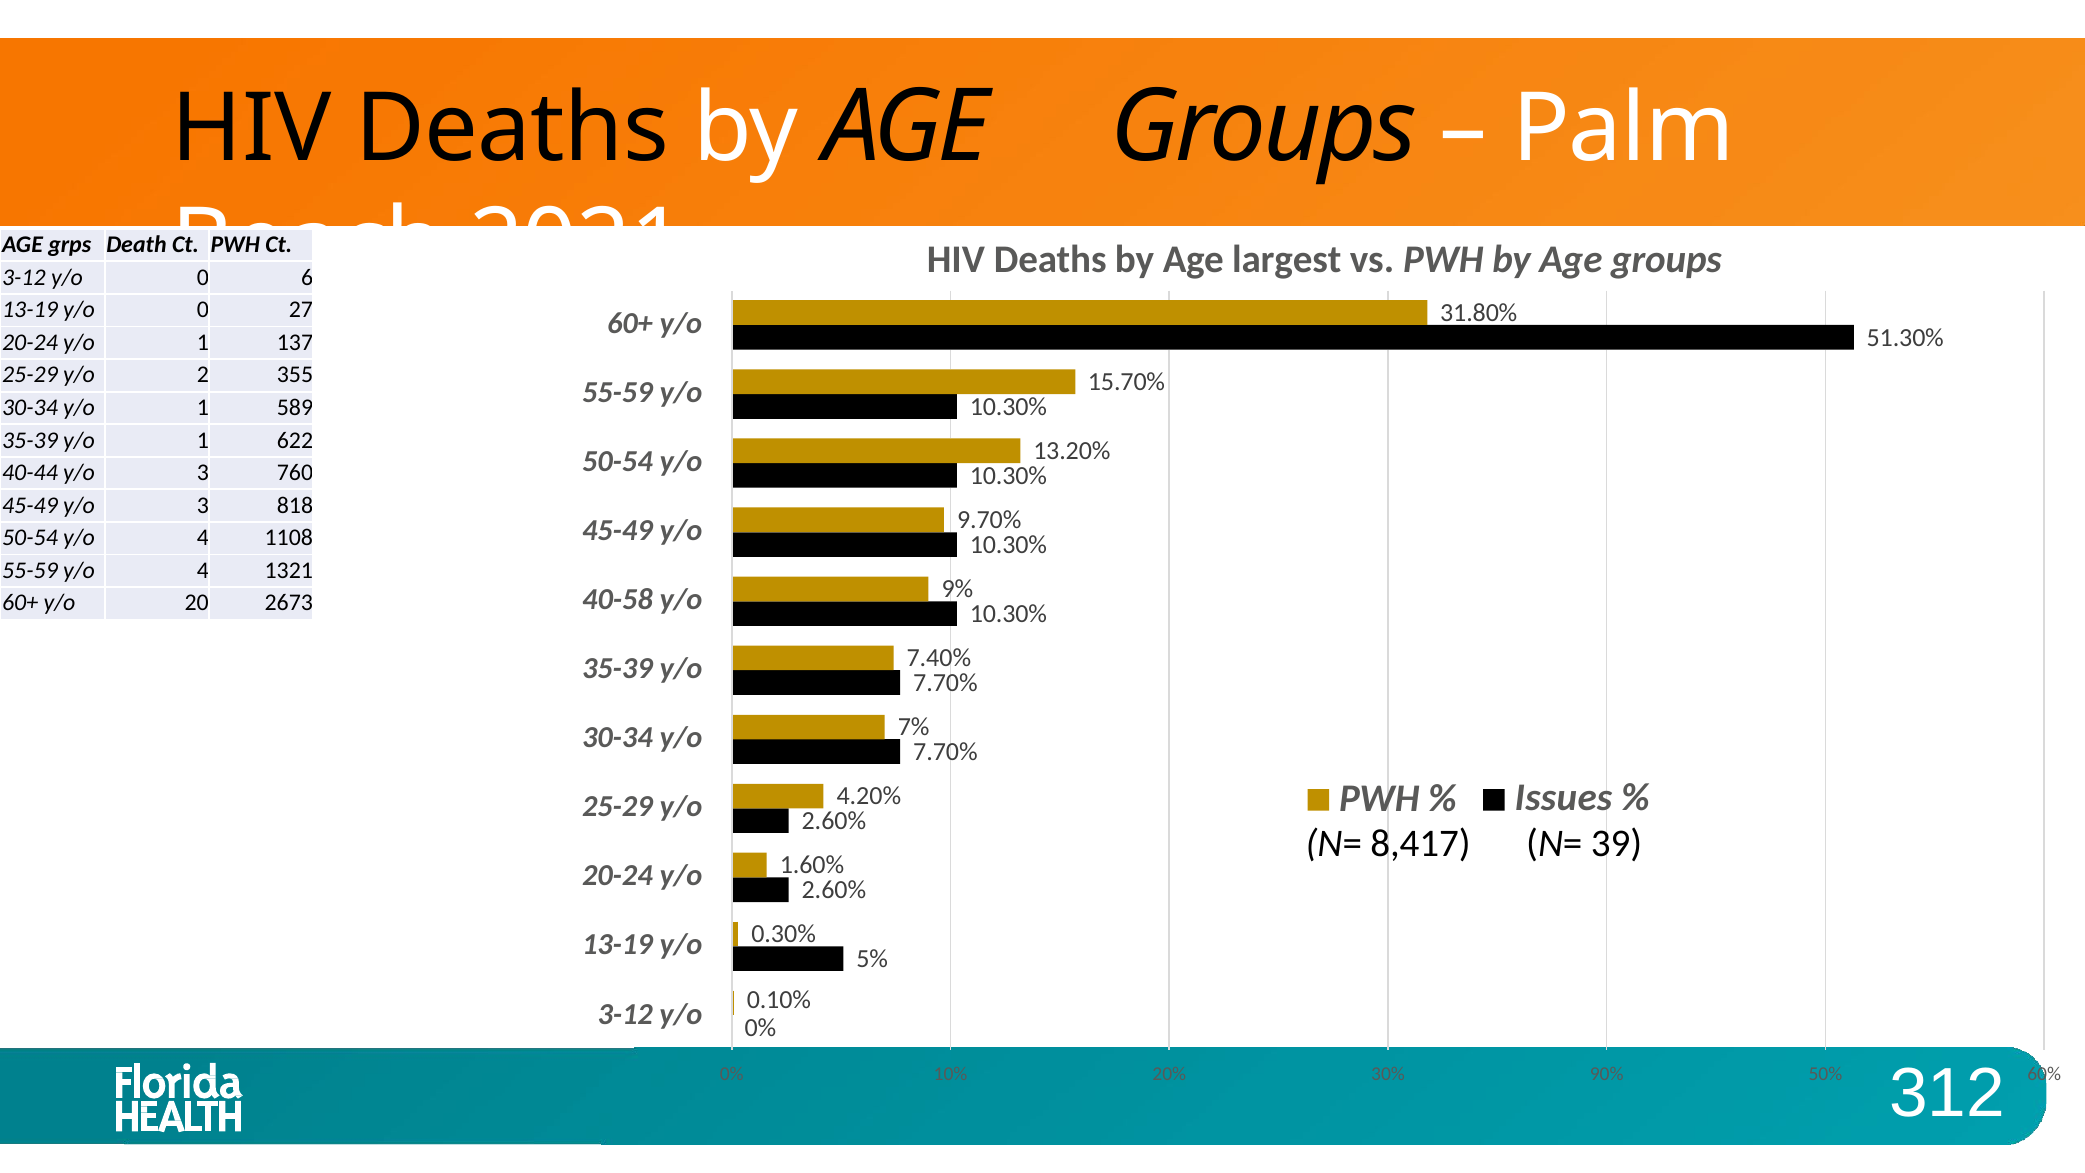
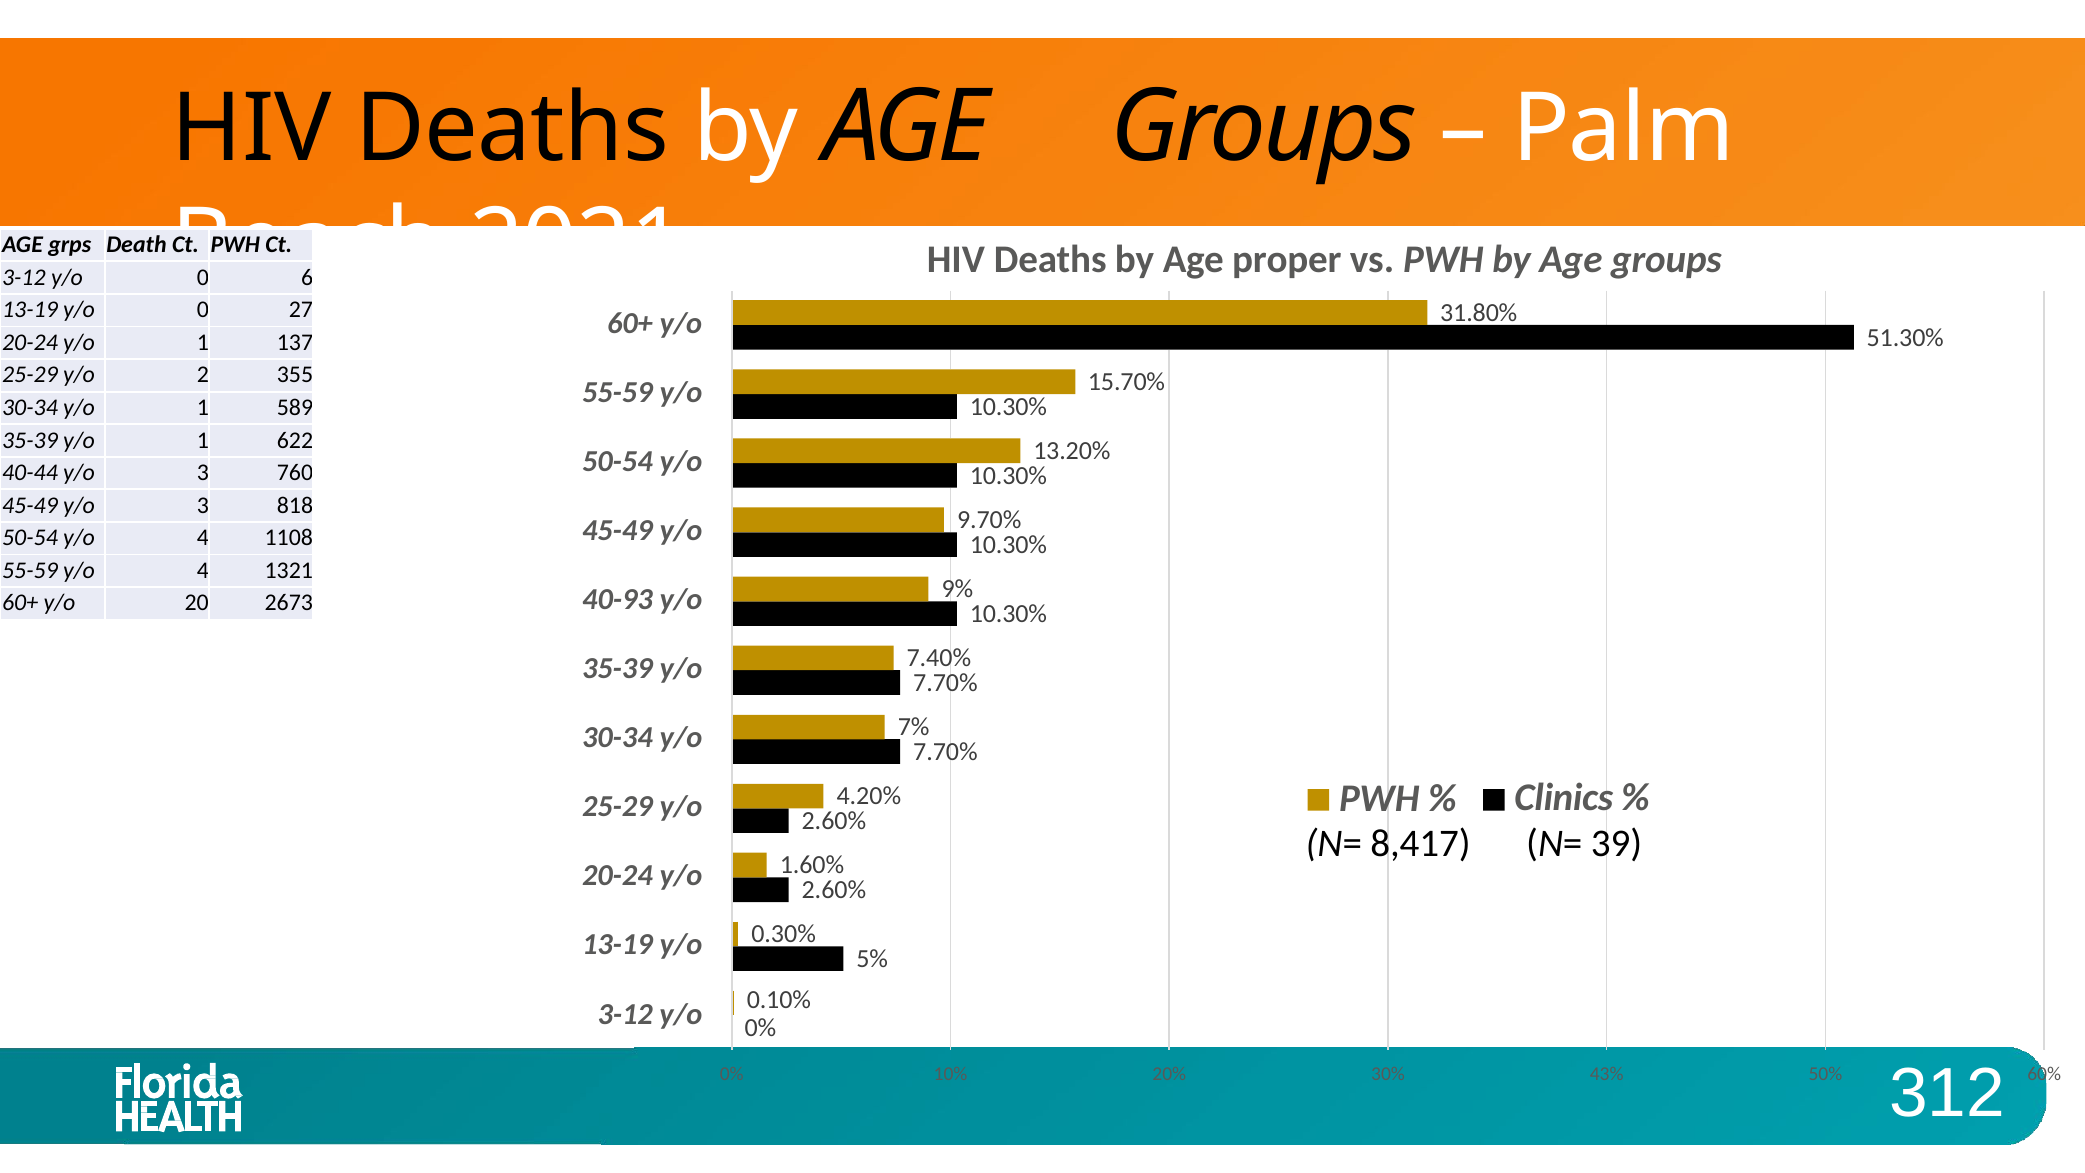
largest: largest -> proper
40-58: 40-58 -> 40-93
Issues: Issues -> Clinics
90%: 90% -> 43%
